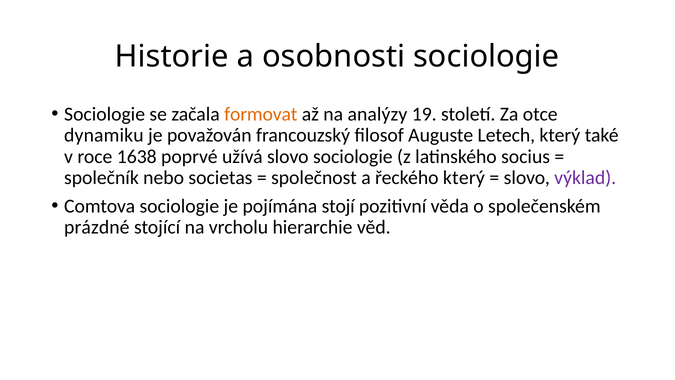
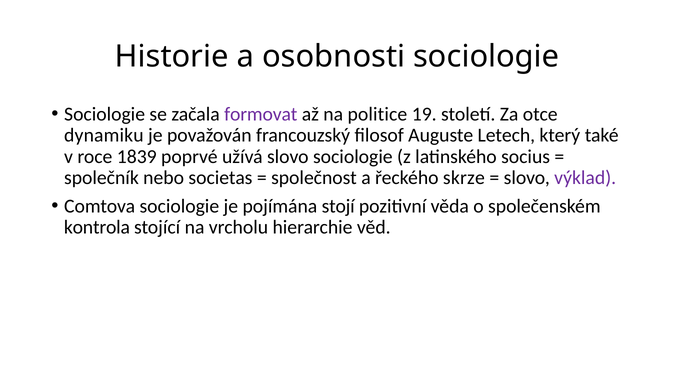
formovat colour: orange -> purple
analýzy: analýzy -> politice
1638: 1638 -> 1839
řeckého který: který -> skrze
prázdné: prázdné -> kontrola
